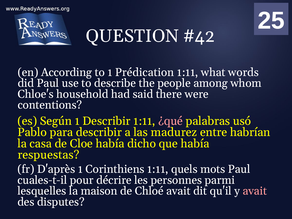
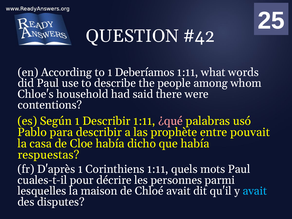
Prédication: Prédication -> Deberíamos
madurez: madurez -> prophète
habrían: habrían -> pouvait
avait at (255, 191) colour: pink -> light blue
